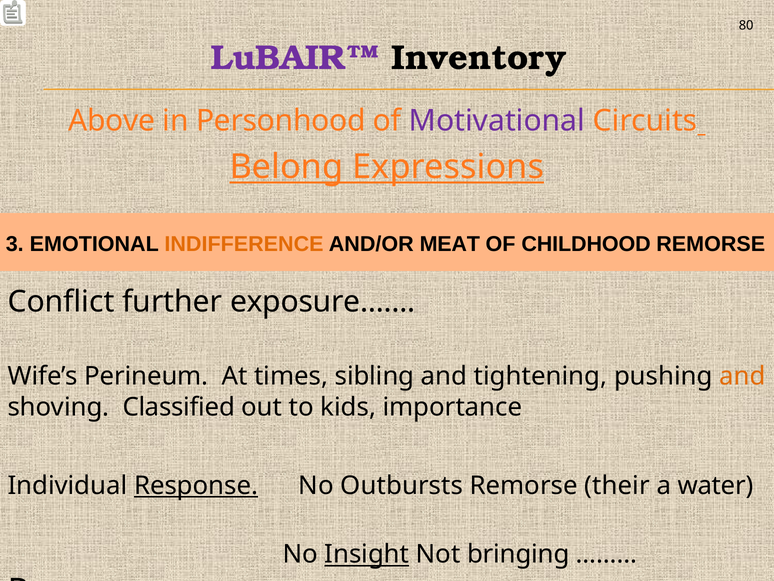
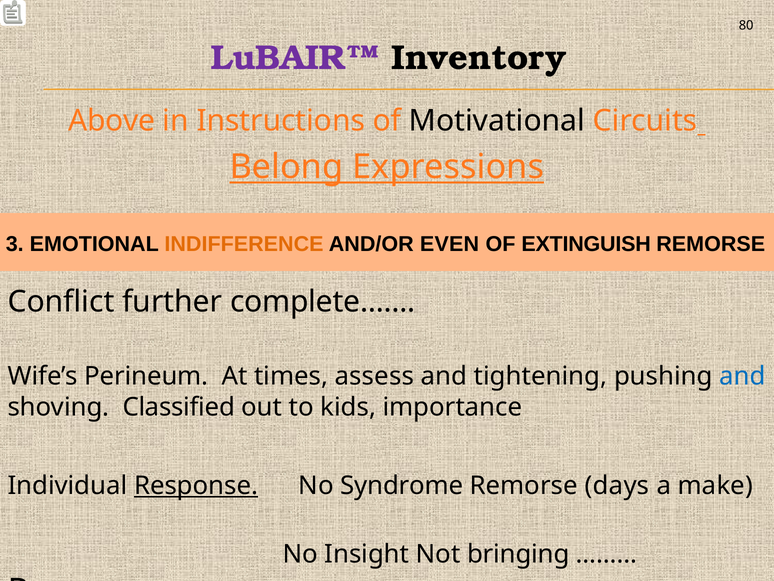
Personhood: Personhood -> Instructions
Motivational colour: purple -> black
MEAT: MEAT -> EVEN
CHILDHOOD: CHILDHOOD -> EXTINGUISH
exposure……: exposure…… -> complete……
sibling: sibling -> assess
and at (742, 376) colour: orange -> blue
Outbursts: Outbursts -> Syndrome
their: their -> days
water: water -> make
Insight underline: present -> none
